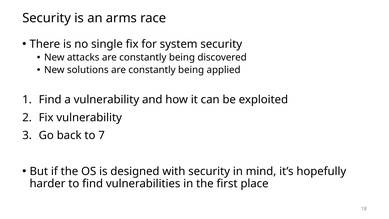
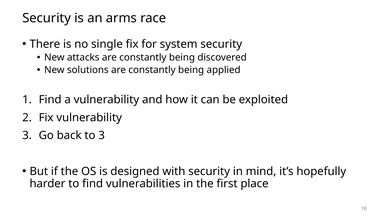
to 7: 7 -> 3
